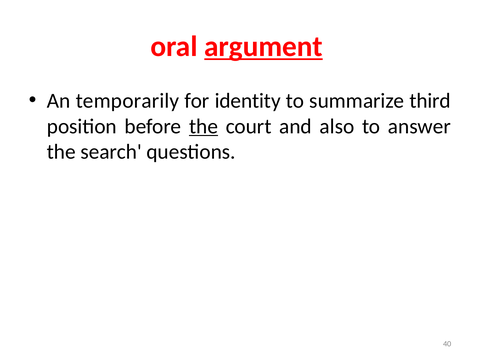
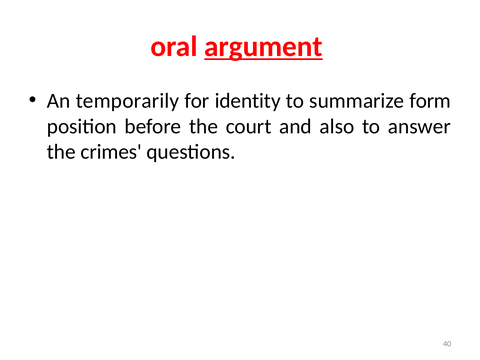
third: third -> form
the at (203, 126) underline: present -> none
search: search -> crimes
